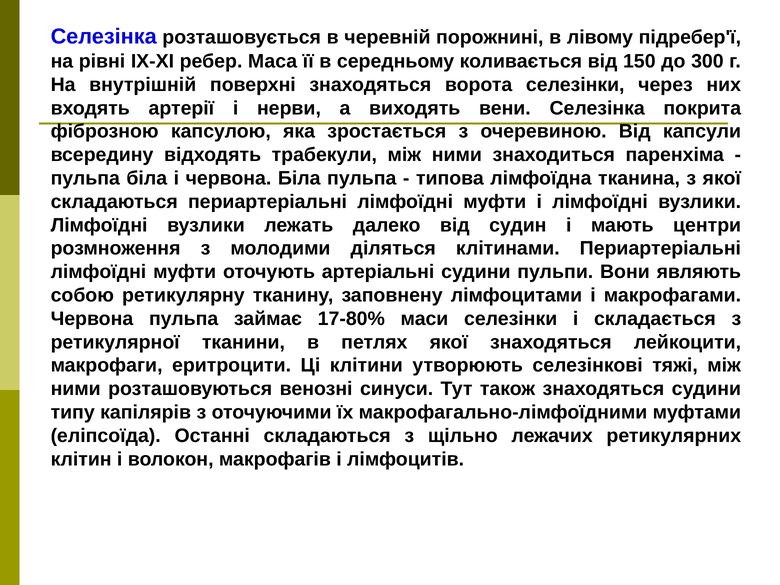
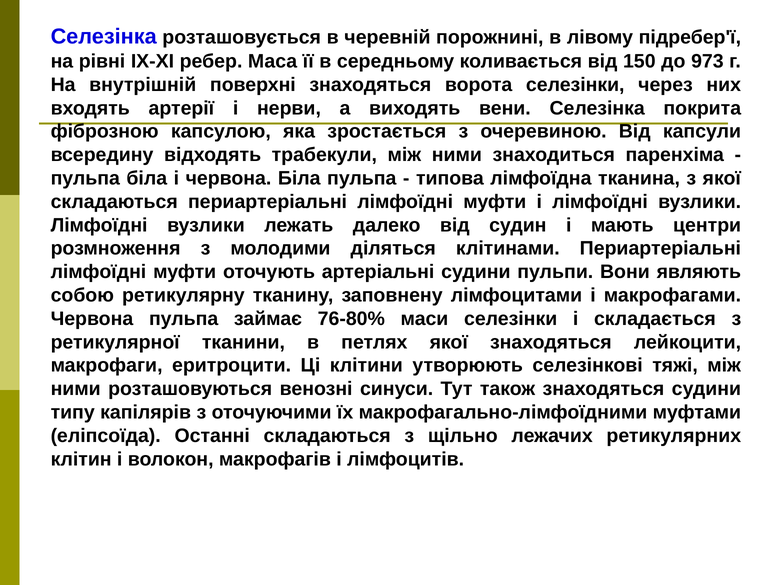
300: 300 -> 973
17-80%: 17-80% -> 76-80%
